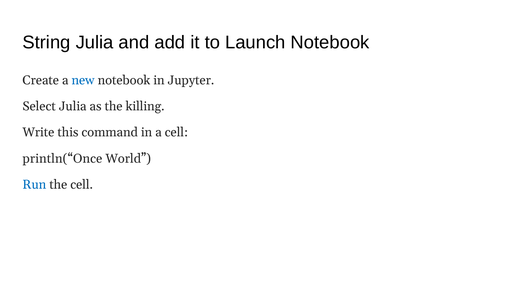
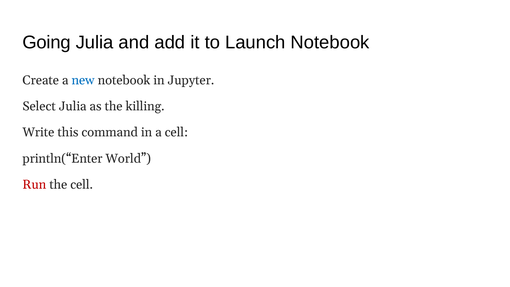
String: String -> Going
println(“Once: println(“Once -> println(“Enter
Run colour: blue -> red
